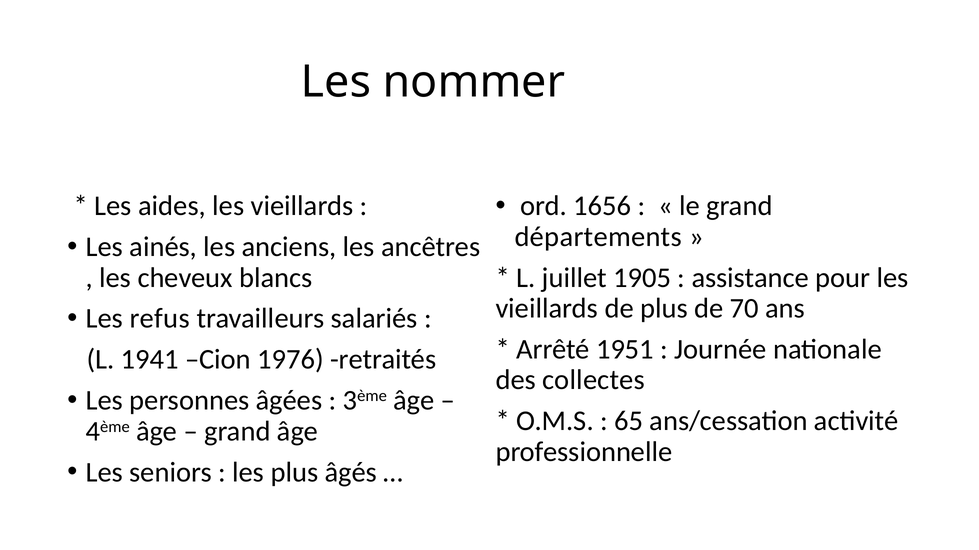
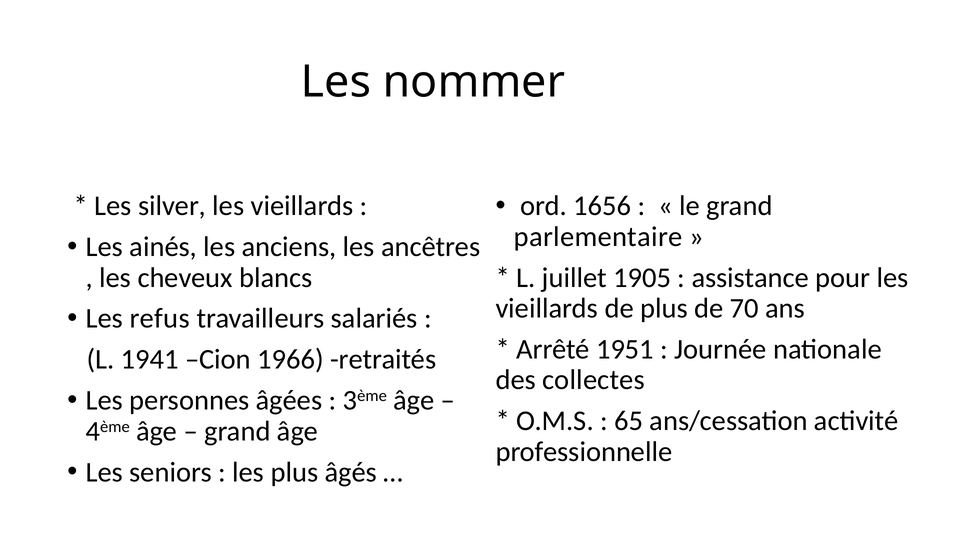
aides: aides -> silver
départements: départements -> parlementaire
1976: 1976 -> 1966
